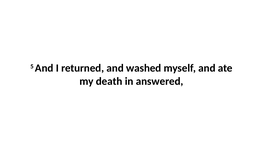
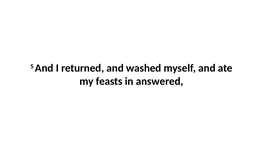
death: death -> feasts
